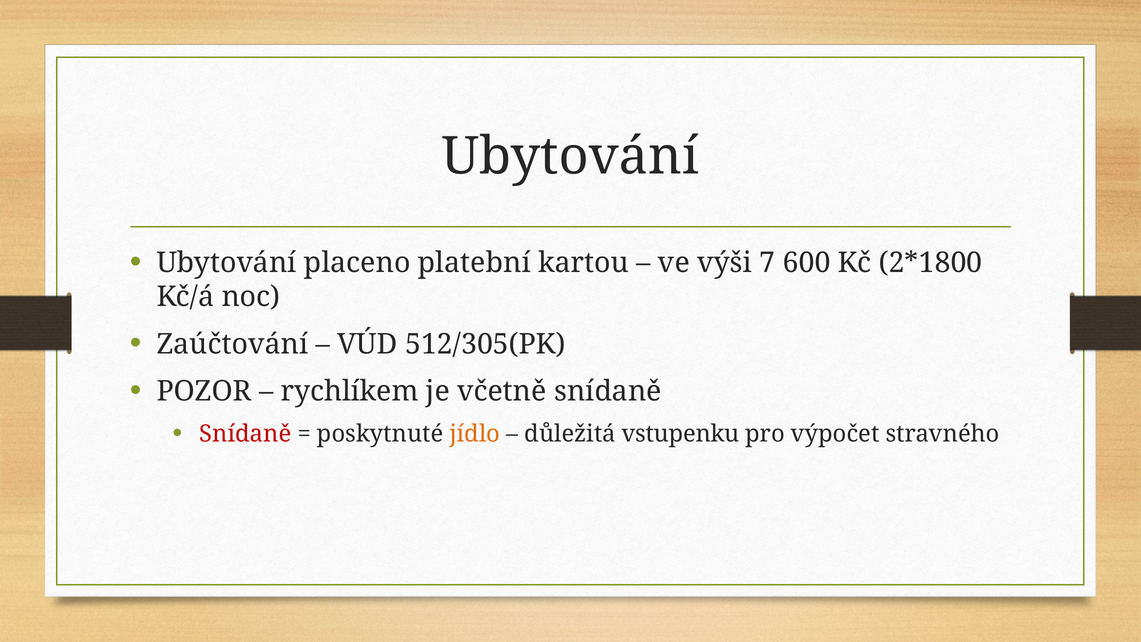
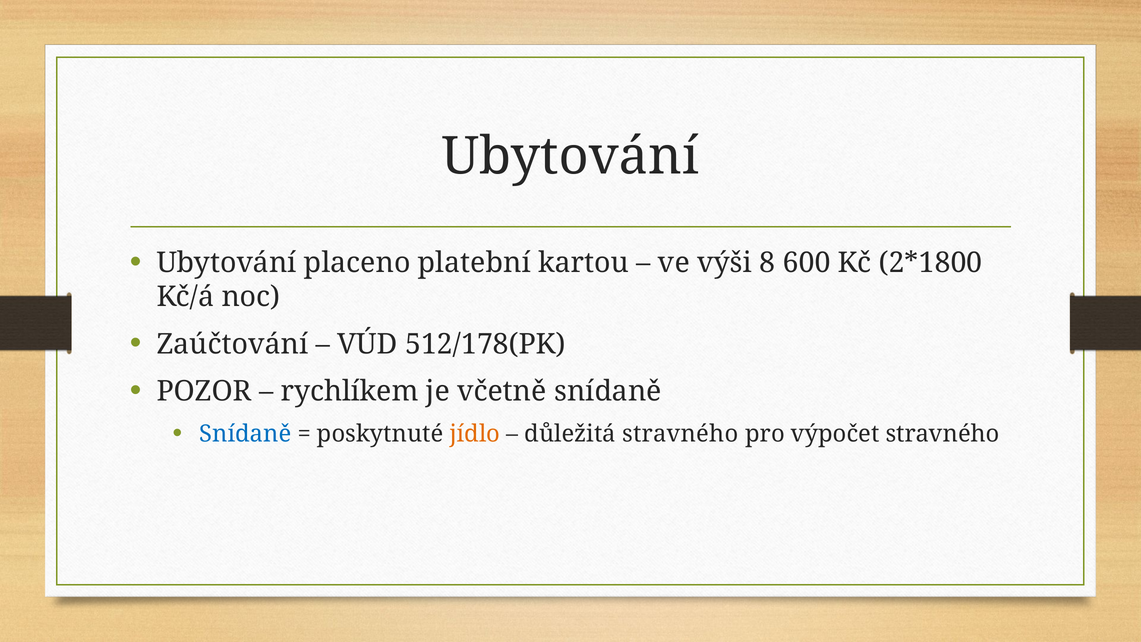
7: 7 -> 8
512/305(PK: 512/305(PK -> 512/178(PK
Snídaně at (245, 434) colour: red -> blue
důležitá vstupenku: vstupenku -> stravného
